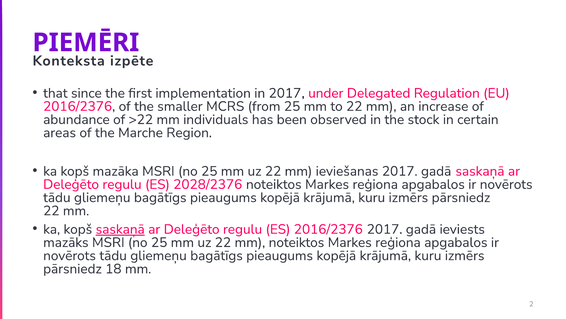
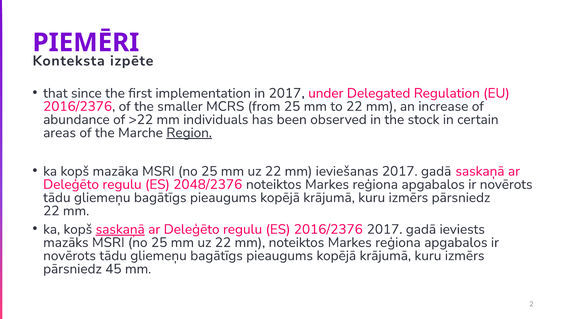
Region underline: none -> present
2028/2376: 2028/2376 -> 2048/2376
18: 18 -> 45
